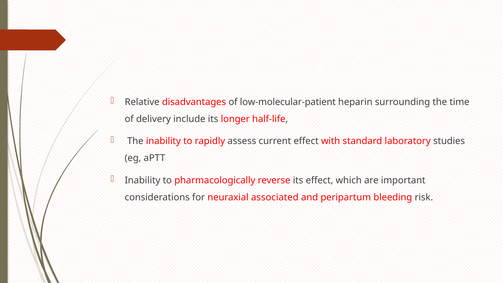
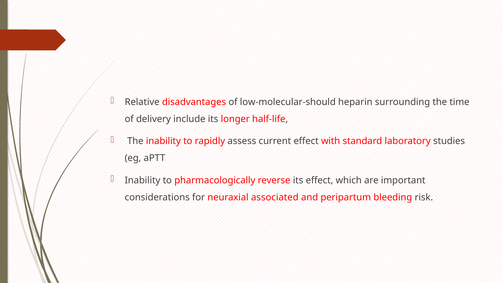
low-molecular-patient: low-molecular-patient -> low-molecular-should
